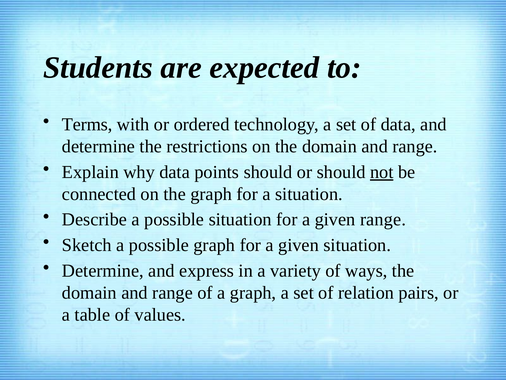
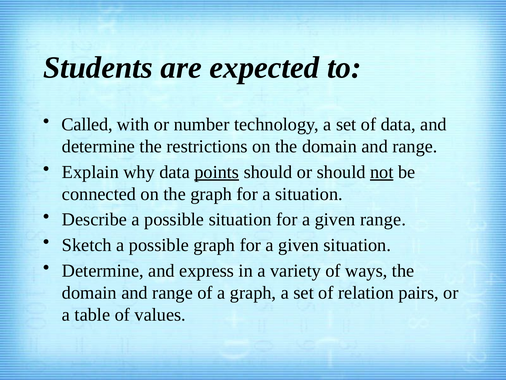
Terms: Terms -> Called
ordered: ordered -> number
points underline: none -> present
